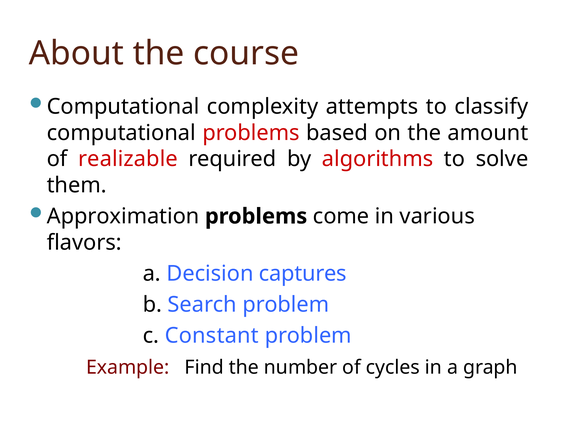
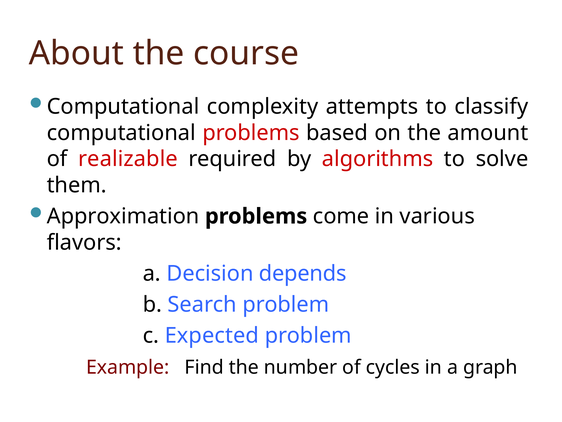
captures: captures -> depends
Constant: Constant -> Expected
